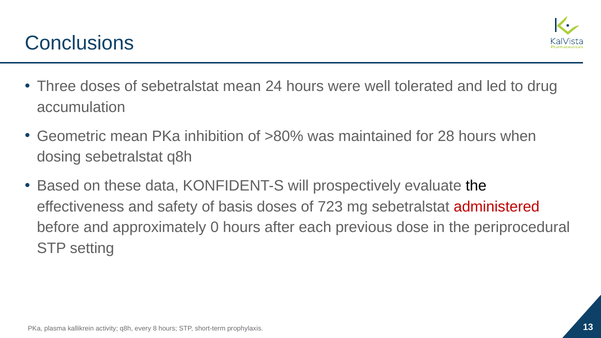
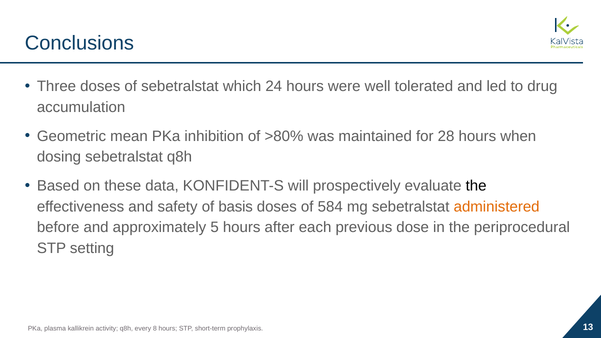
sebetralstat mean: mean -> which
723: 723 -> 584
administered colour: red -> orange
0: 0 -> 5
